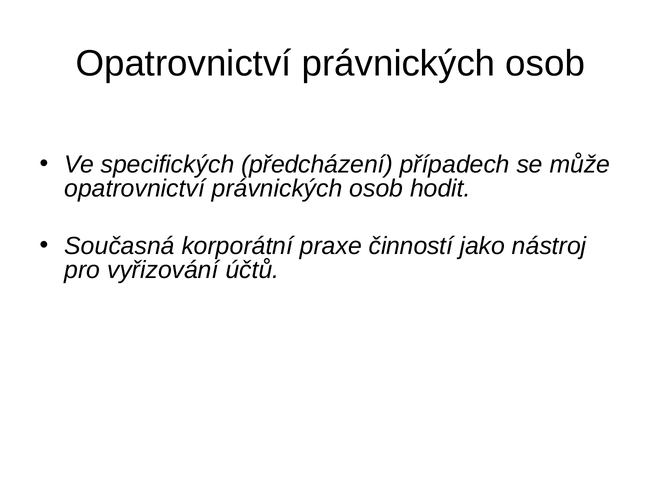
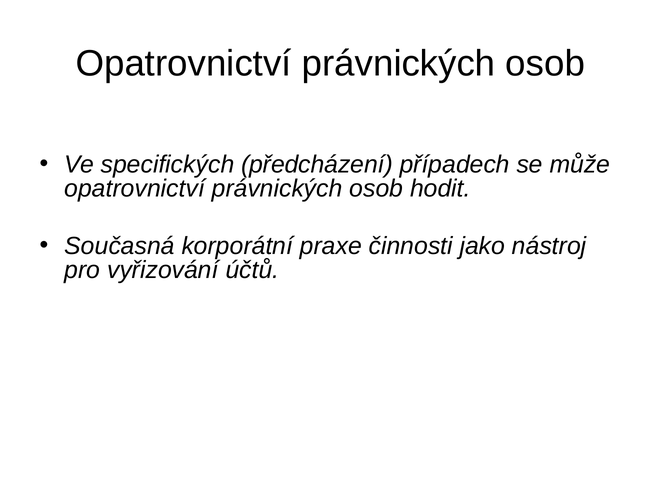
činností: činností -> činnosti
